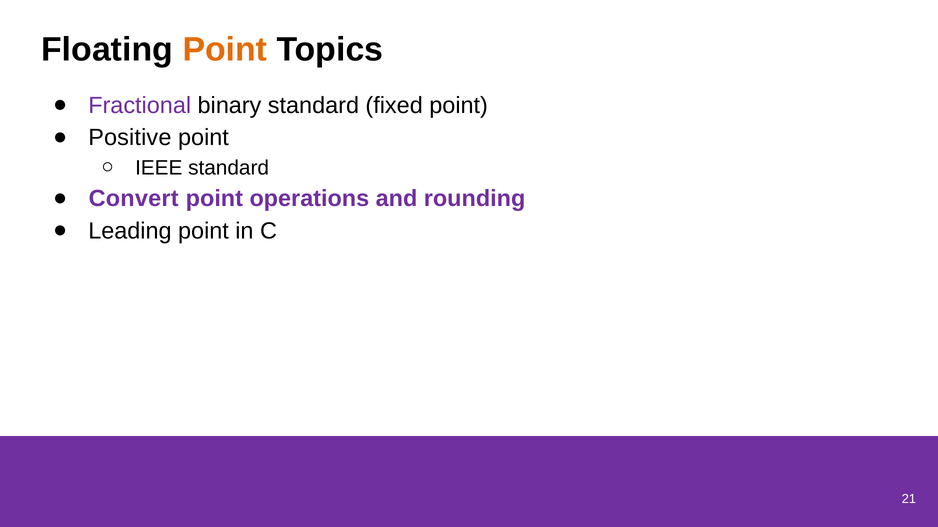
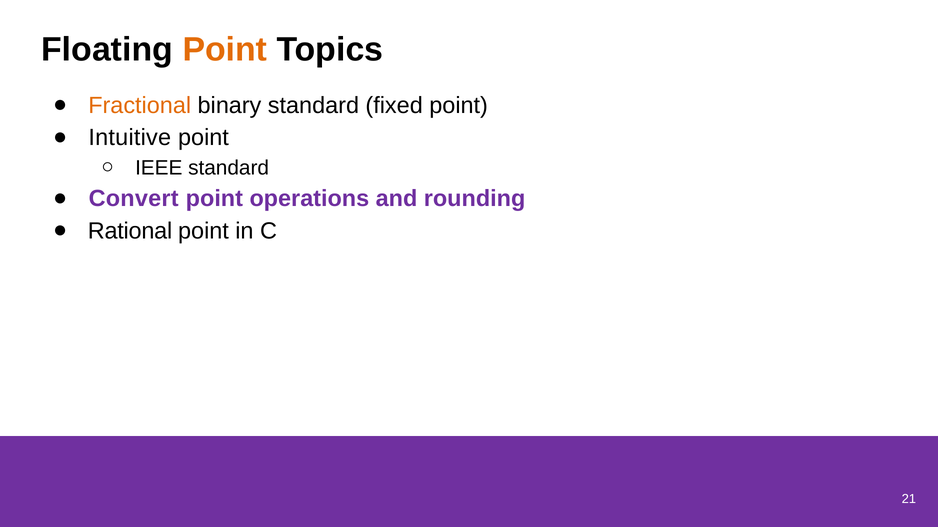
Fractional colour: purple -> orange
Positive: Positive -> Intuitive
Leading: Leading -> Rational
